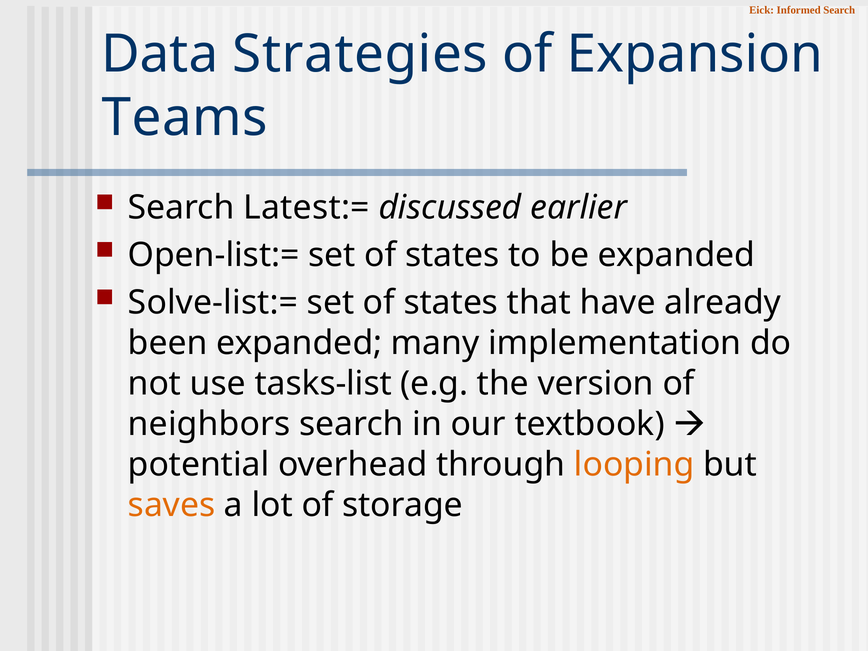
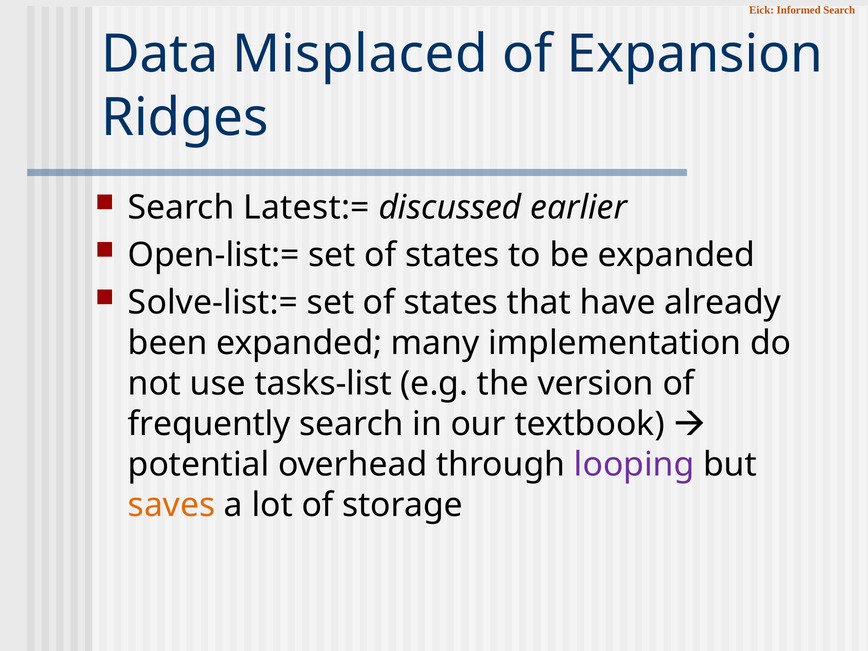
Strategies: Strategies -> Misplaced
Teams: Teams -> Ridges
neighbors: neighbors -> frequently
looping colour: orange -> purple
